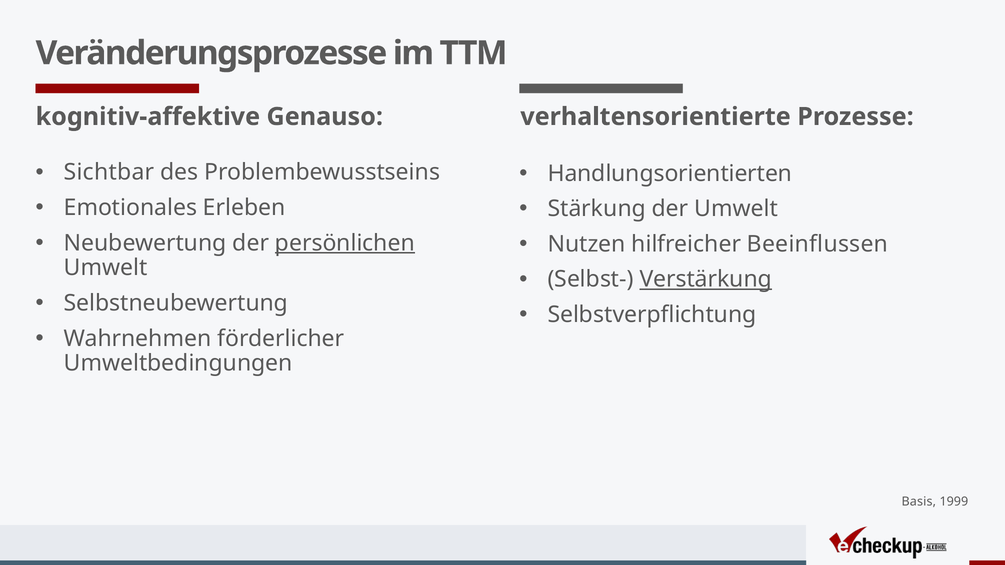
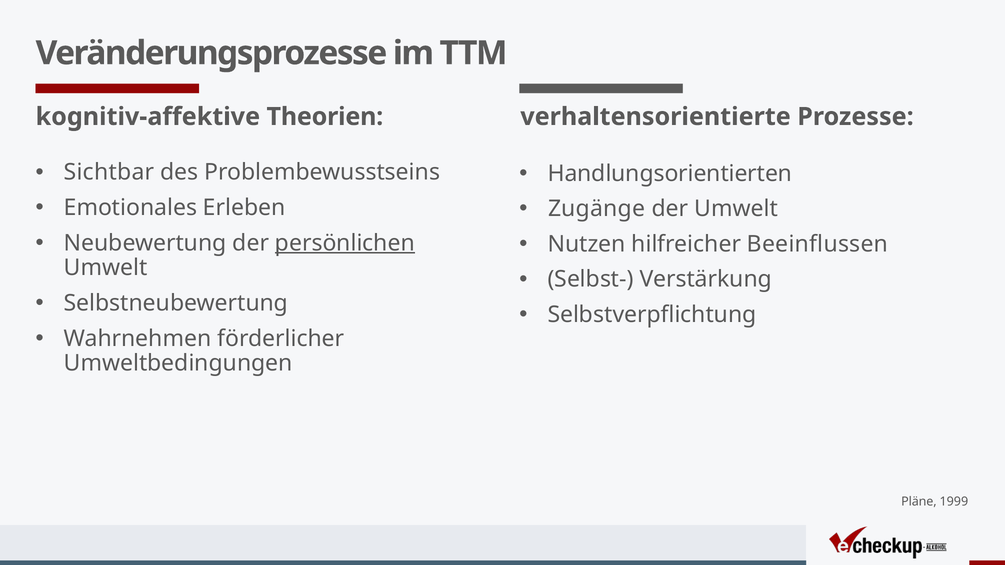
Genauso: Genauso -> Theorien
Stärkung: Stärkung -> Zugänge
Verstärkung underline: present -> none
Basis: Basis -> Pläne
